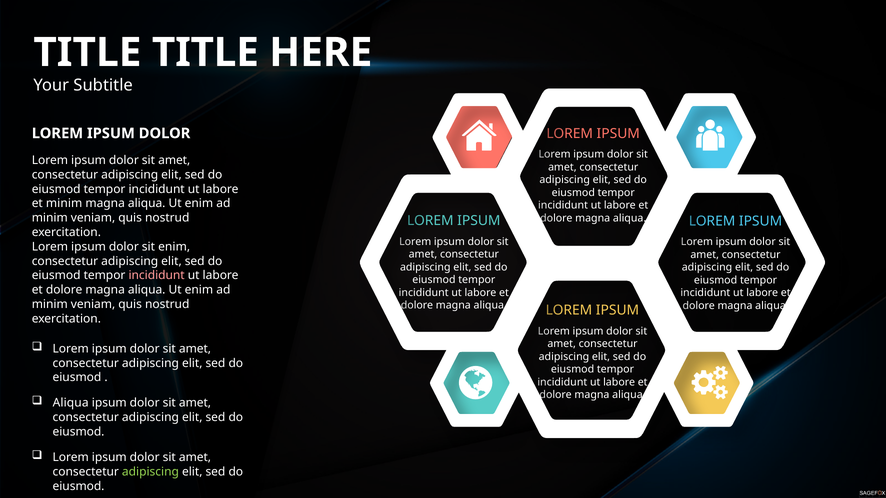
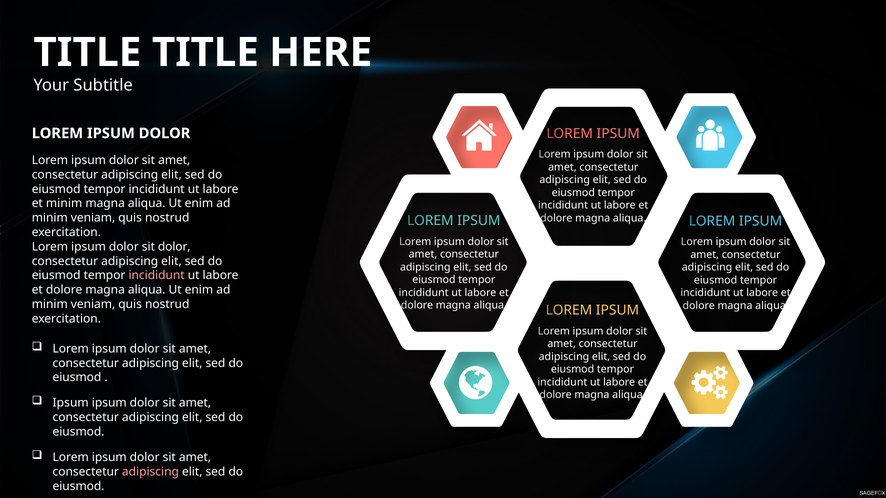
sit enim: enim -> dolor
Aliqua at (71, 403): Aliqua -> Ipsum
adipiscing at (150, 472) colour: light green -> pink
